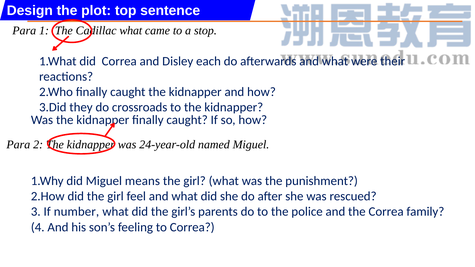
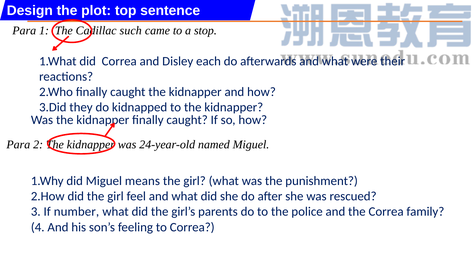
what at (131, 31): what -> such
crossroads: crossroads -> kidnapped
